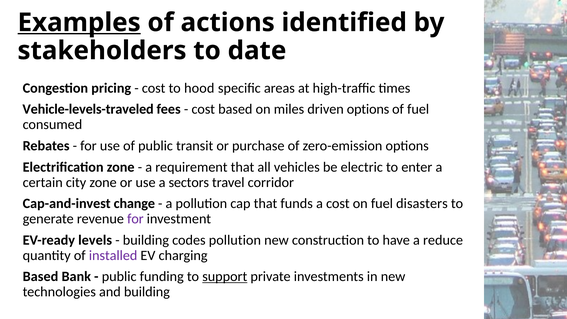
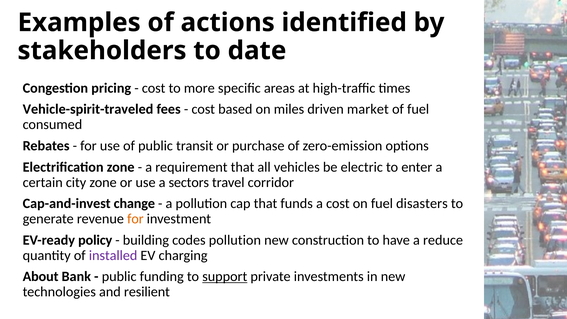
Examples underline: present -> none
hood: hood -> more
Vehicle-levels-traveled: Vehicle-levels-traveled -> Vehicle-spirit-traveled
driven options: options -> market
for at (135, 219) colour: purple -> orange
levels: levels -> policy
Based at (40, 277): Based -> About
and building: building -> resilient
